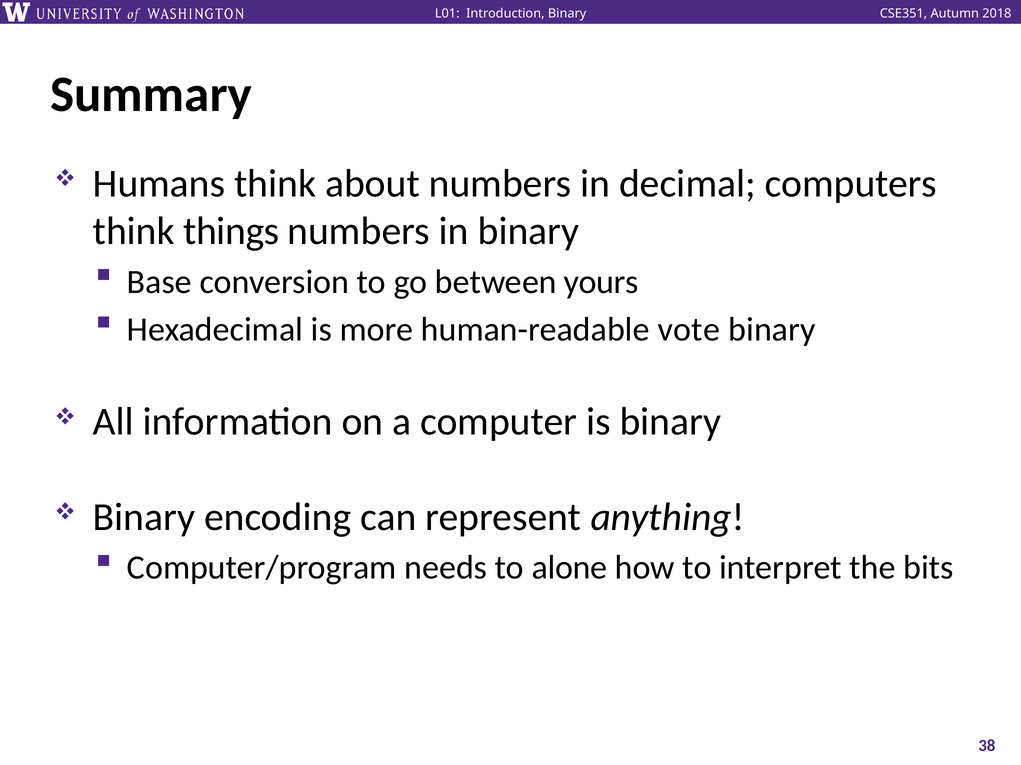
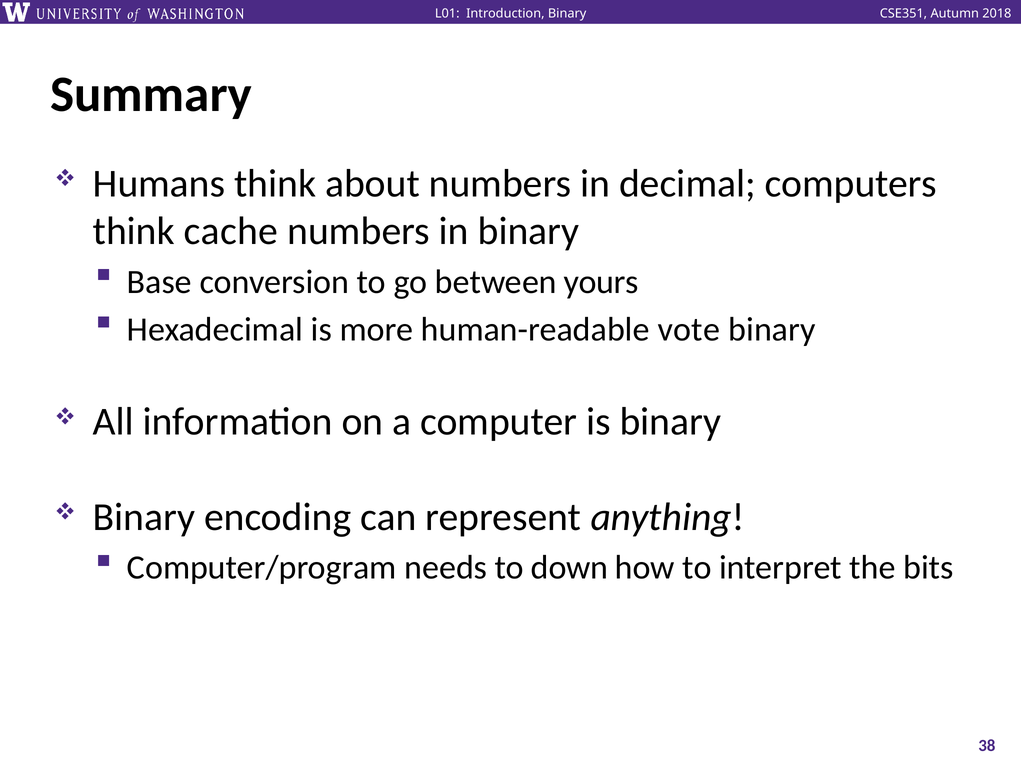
things: things -> cache
alone: alone -> down
